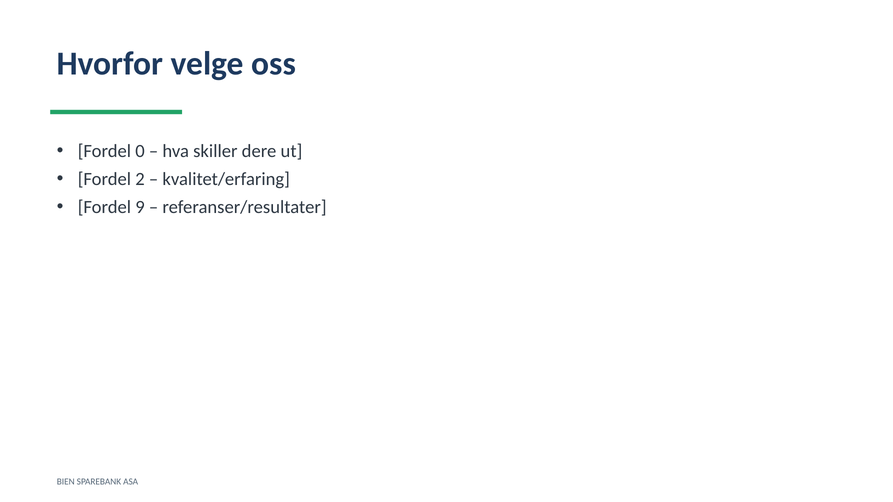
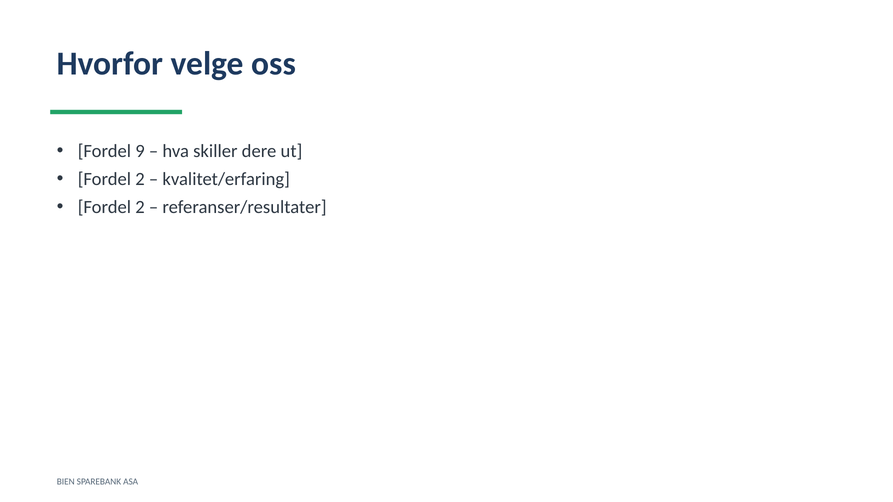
0: 0 -> 9
9 at (140, 207): 9 -> 2
